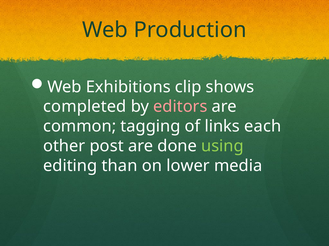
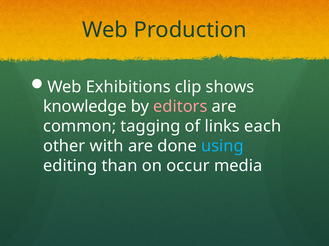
completed: completed -> knowledge
post: post -> with
using colour: light green -> light blue
lower: lower -> occur
